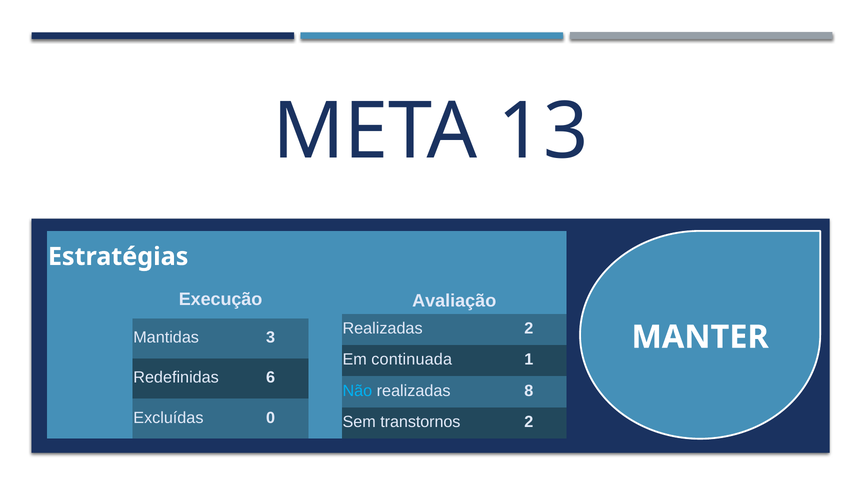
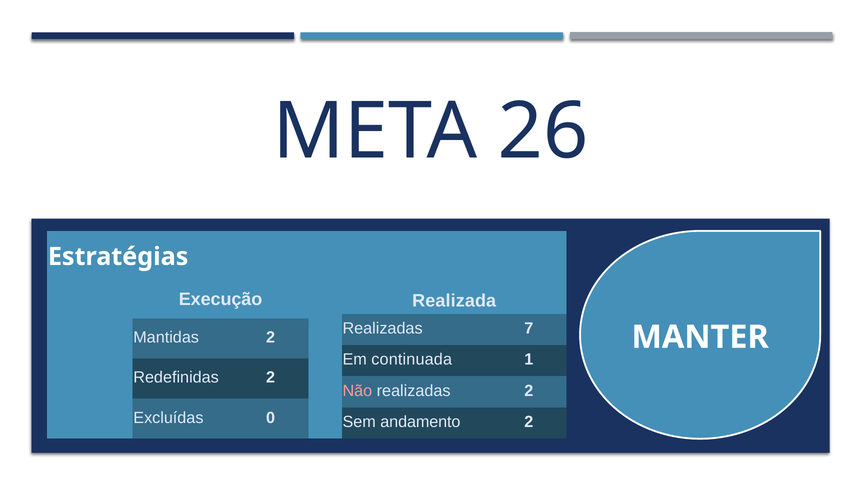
13: 13 -> 26
Avaliação: Avaliação -> Realizada
Realizadas 2: 2 -> 7
Mantidas 3: 3 -> 2
Redefinidas 6: 6 -> 2
Não colour: light blue -> pink
realizadas 8: 8 -> 2
transtornos: transtornos -> andamento
